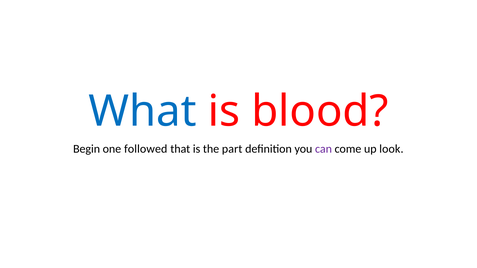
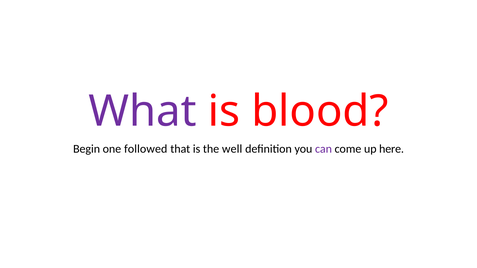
What colour: blue -> purple
part: part -> well
look: look -> here
